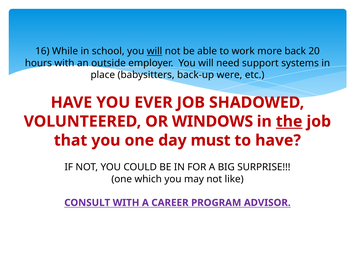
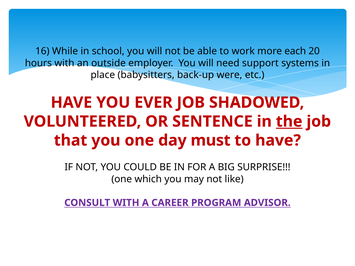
will at (155, 51) underline: present -> none
back: back -> each
WINDOWS: WINDOWS -> SENTENCE
